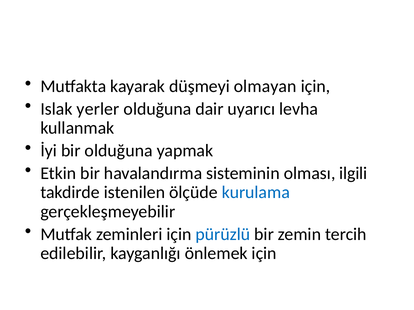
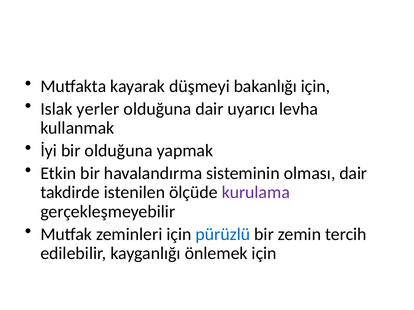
olmayan: olmayan -> bakanlığı
olması ilgili: ilgili -> dair
kurulama colour: blue -> purple
